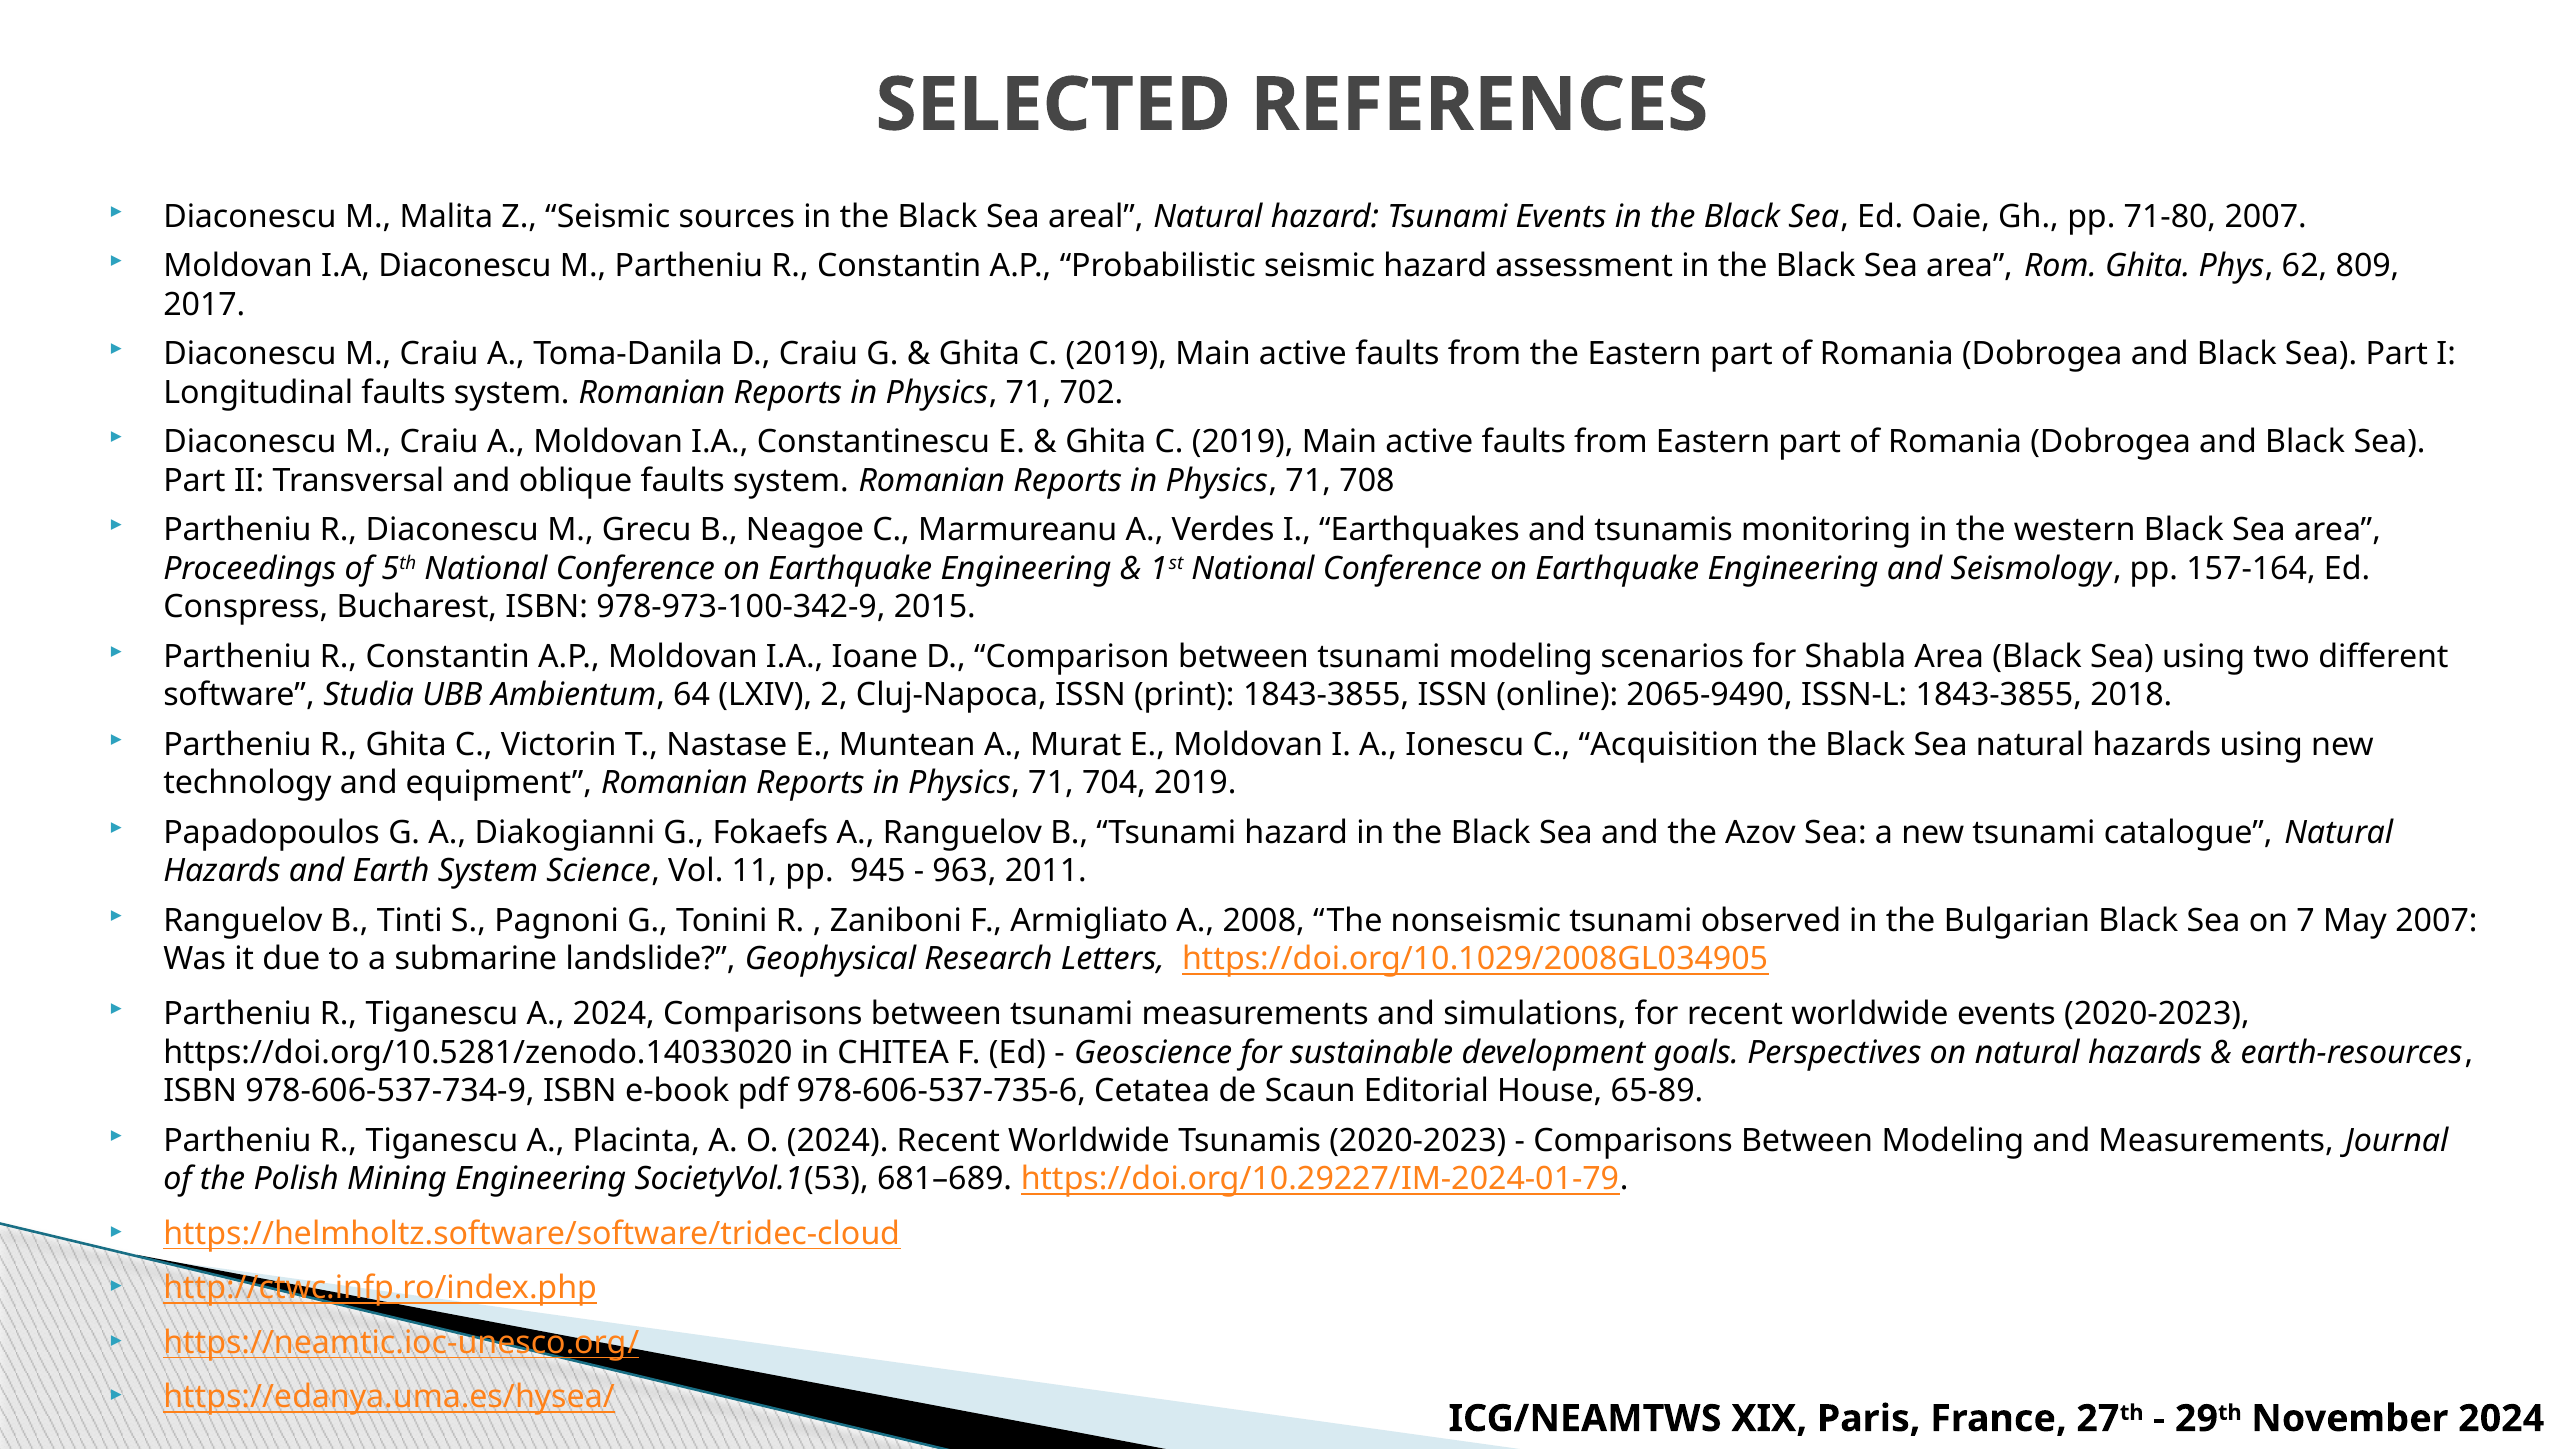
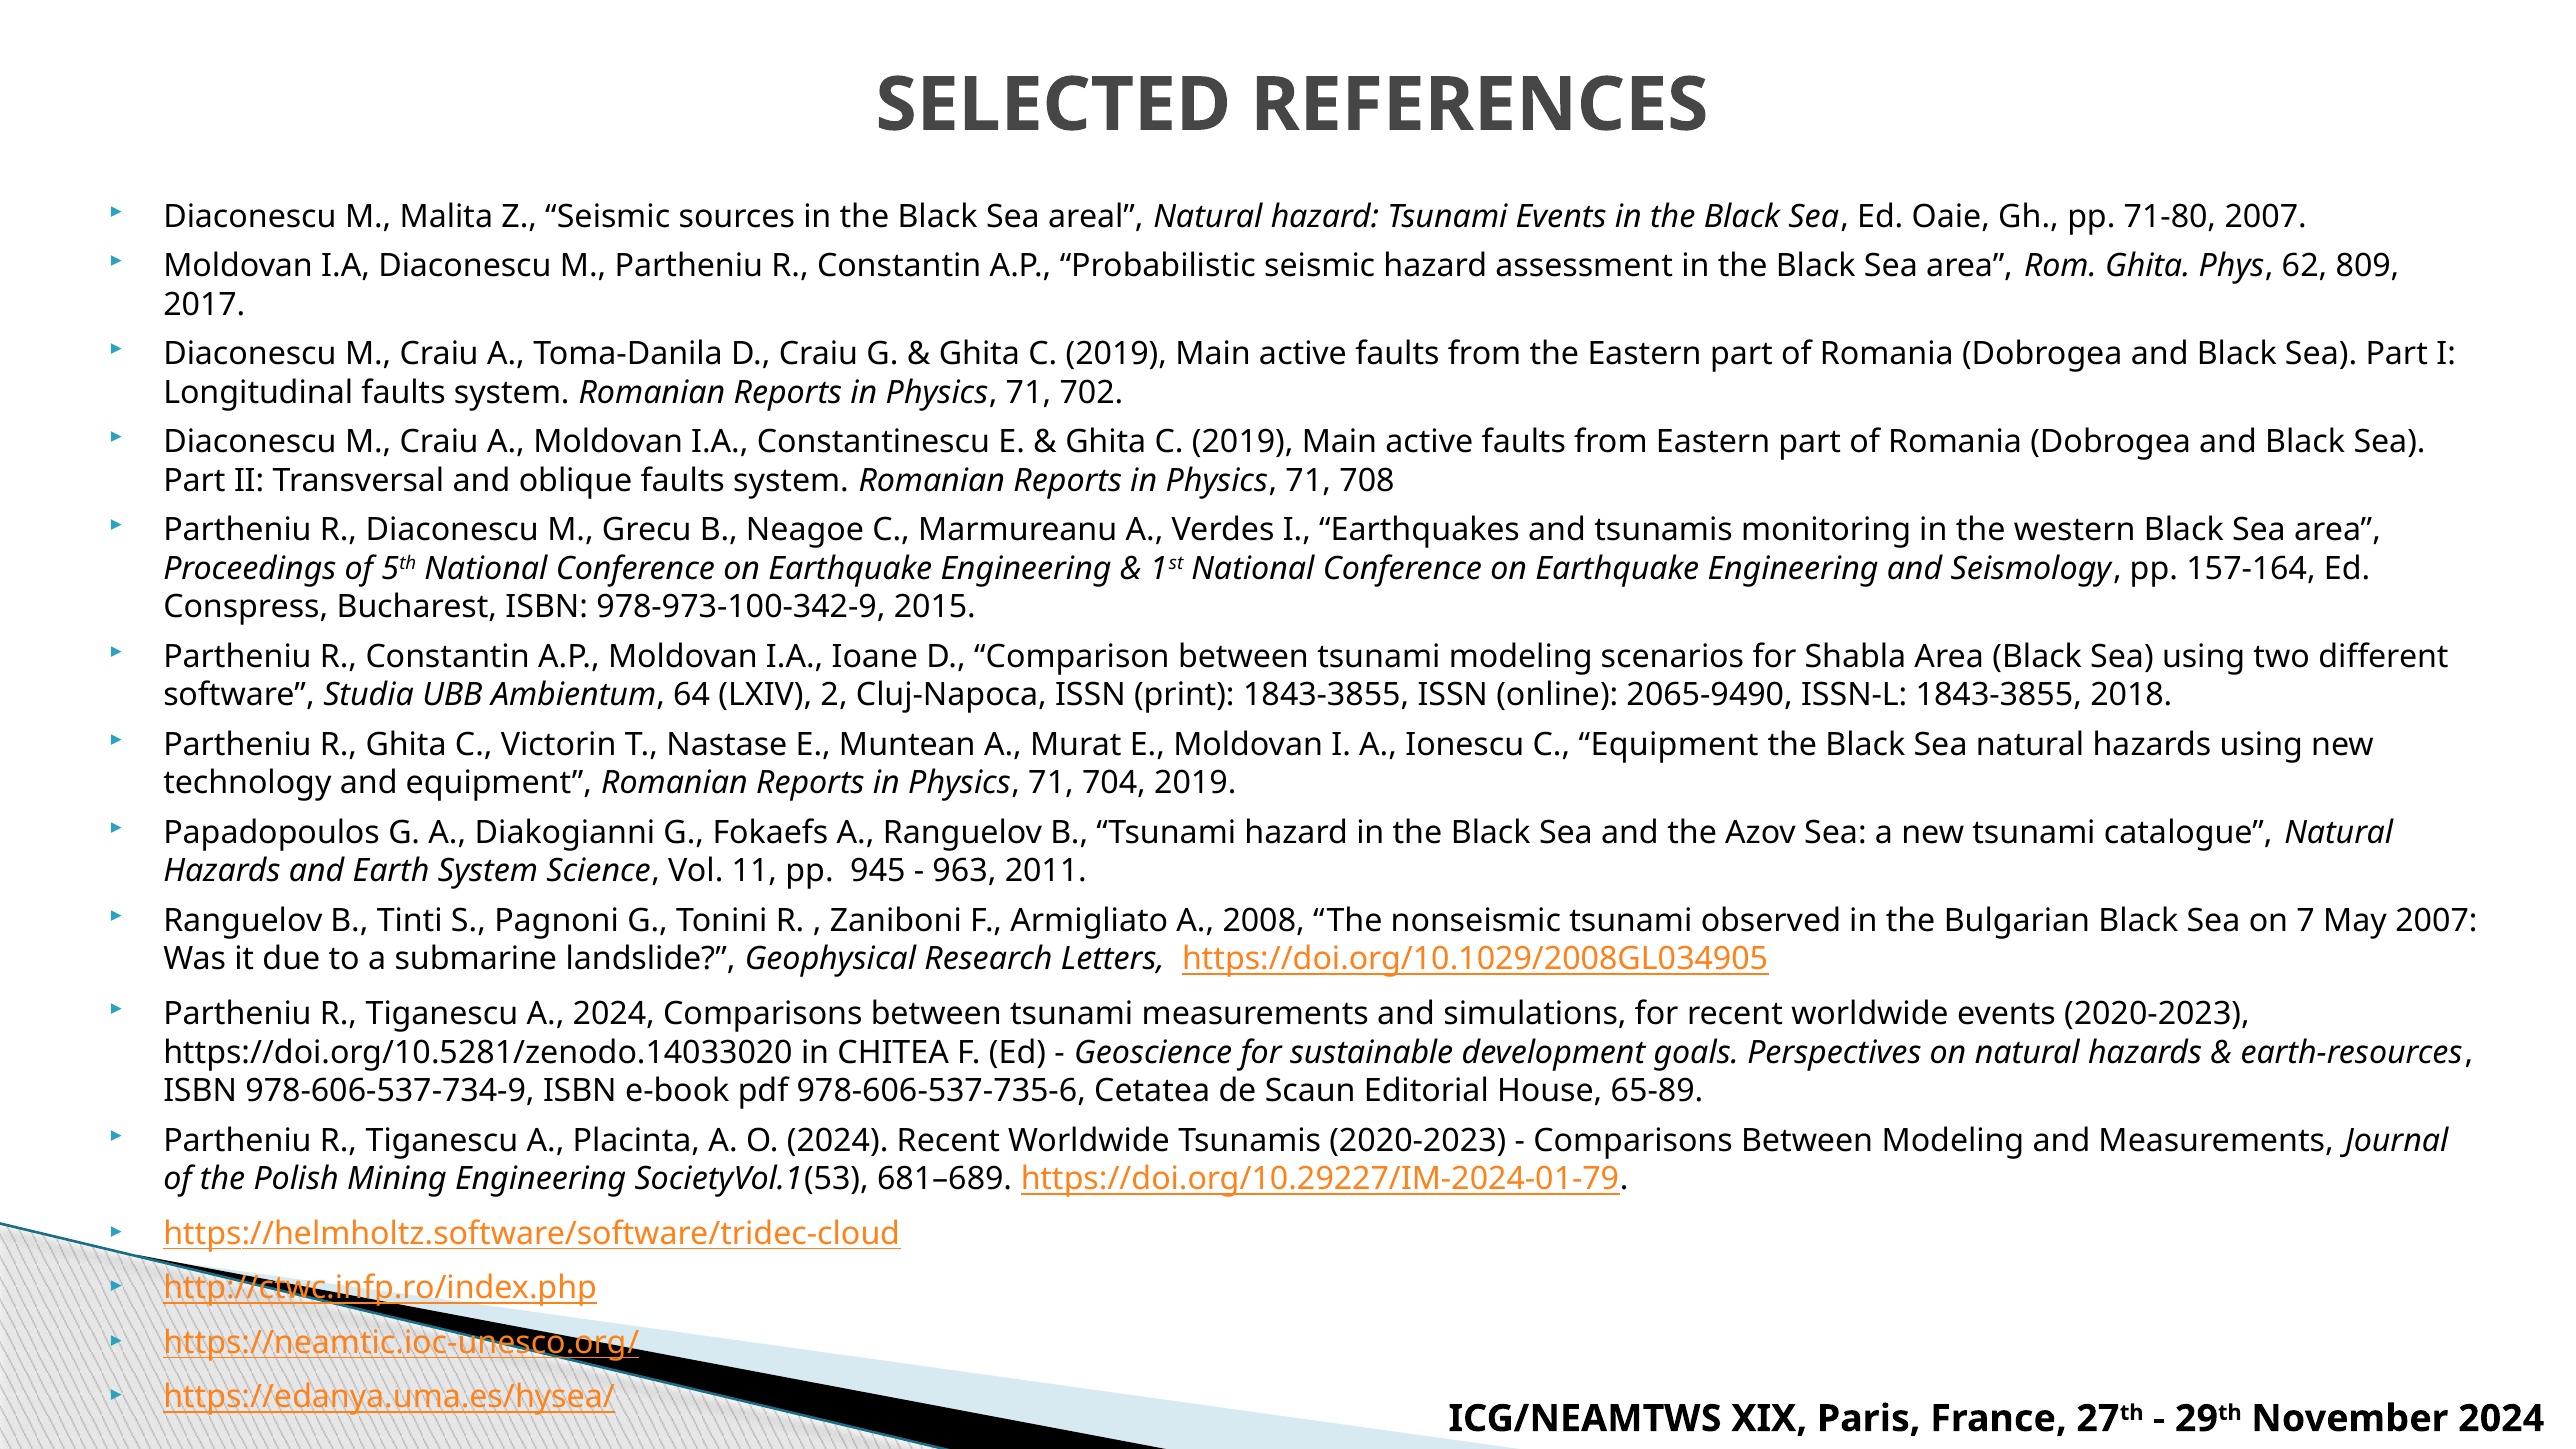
C Acquisition: Acquisition -> Equipment
